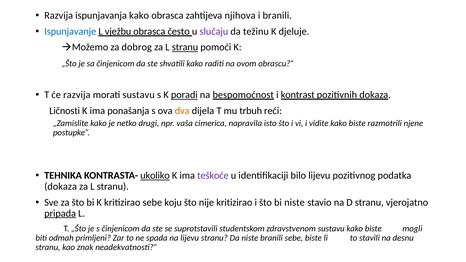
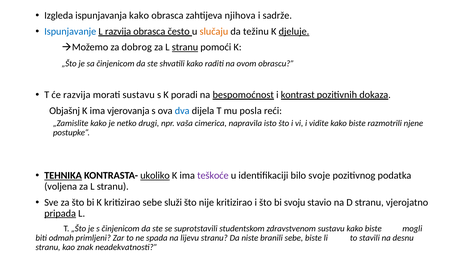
Razvija at (59, 16): Razvija -> Izgleda
i branili: branili -> sadrže
L vježbu: vježbu -> razvija
slučaju colour: purple -> orange
djeluje underline: none -> present
poradi underline: present -> none
Ličnosti: Ličnosti -> Objašnj
ponašanja: ponašanja -> vjerovanja
dva colour: orange -> blue
trbuh: trbuh -> posla
TEHNIKA underline: none -> present
bilo lijevu: lijevu -> svoje
dokaza at (61, 187): dokaza -> voljena
koju: koju -> služi
bi niste: niste -> svoju
